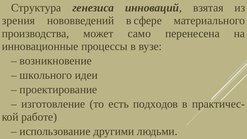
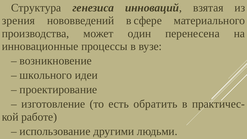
само: само -> один
подходов: подходов -> обратить
